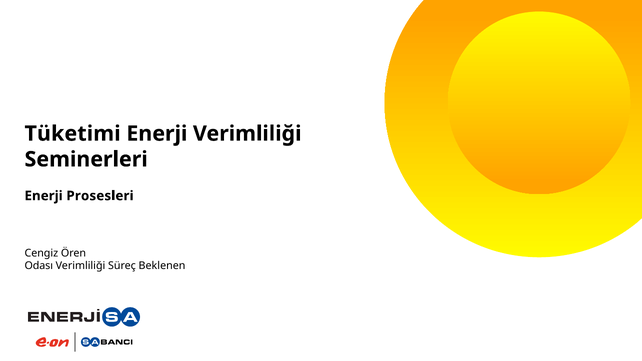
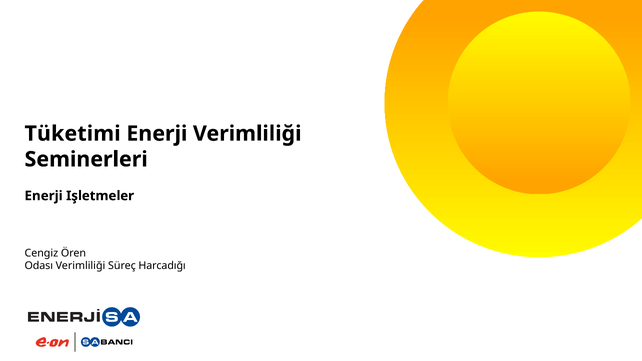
Prosesleri: Prosesleri -> Işletmeler
Beklenen: Beklenen -> Harcadığı
